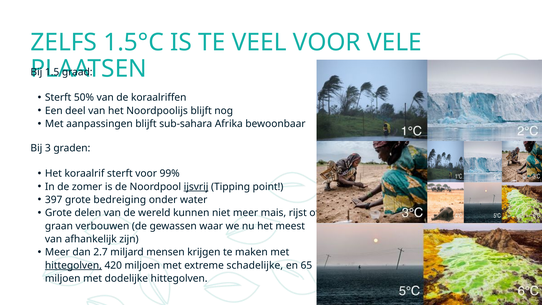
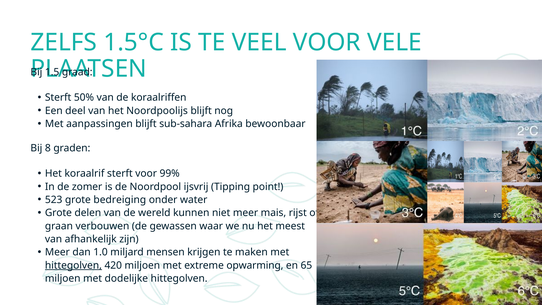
3: 3 -> 8
ijsvrij underline: present -> none
397: 397 -> 523
2.7: 2.7 -> 1.0
schadelijke: schadelijke -> opwarming
